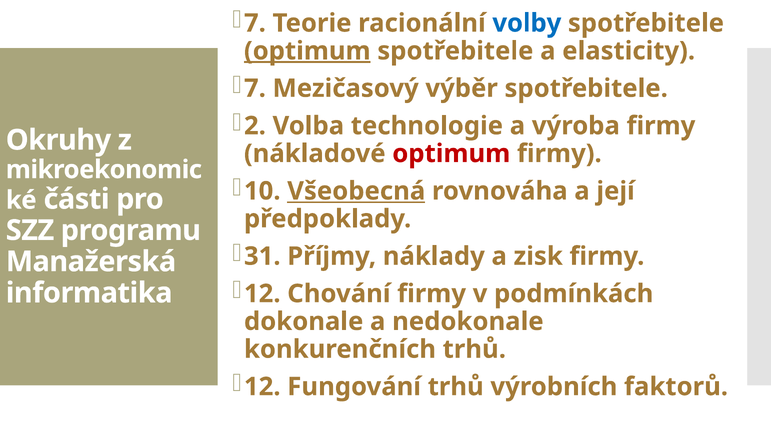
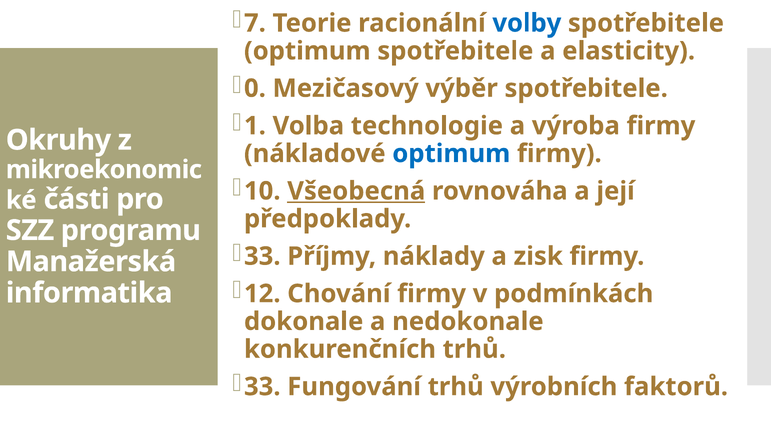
optimum at (307, 51) underline: present -> none
7 at (255, 88): 7 -> 0
2: 2 -> 1
optimum at (451, 153) colour: red -> blue
31 at (262, 256): 31 -> 33
12 at (262, 386): 12 -> 33
